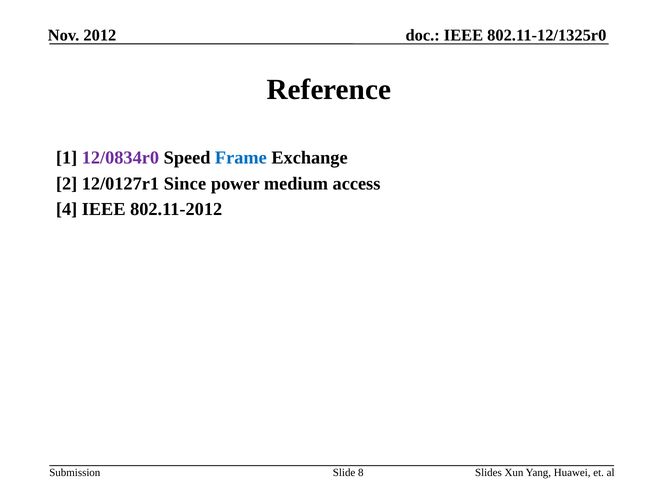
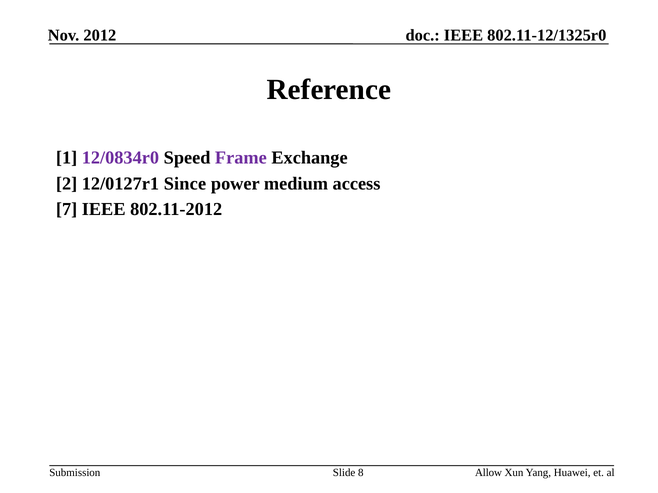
Frame colour: blue -> purple
4: 4 -> 7
Slides: Slides -> Allow
